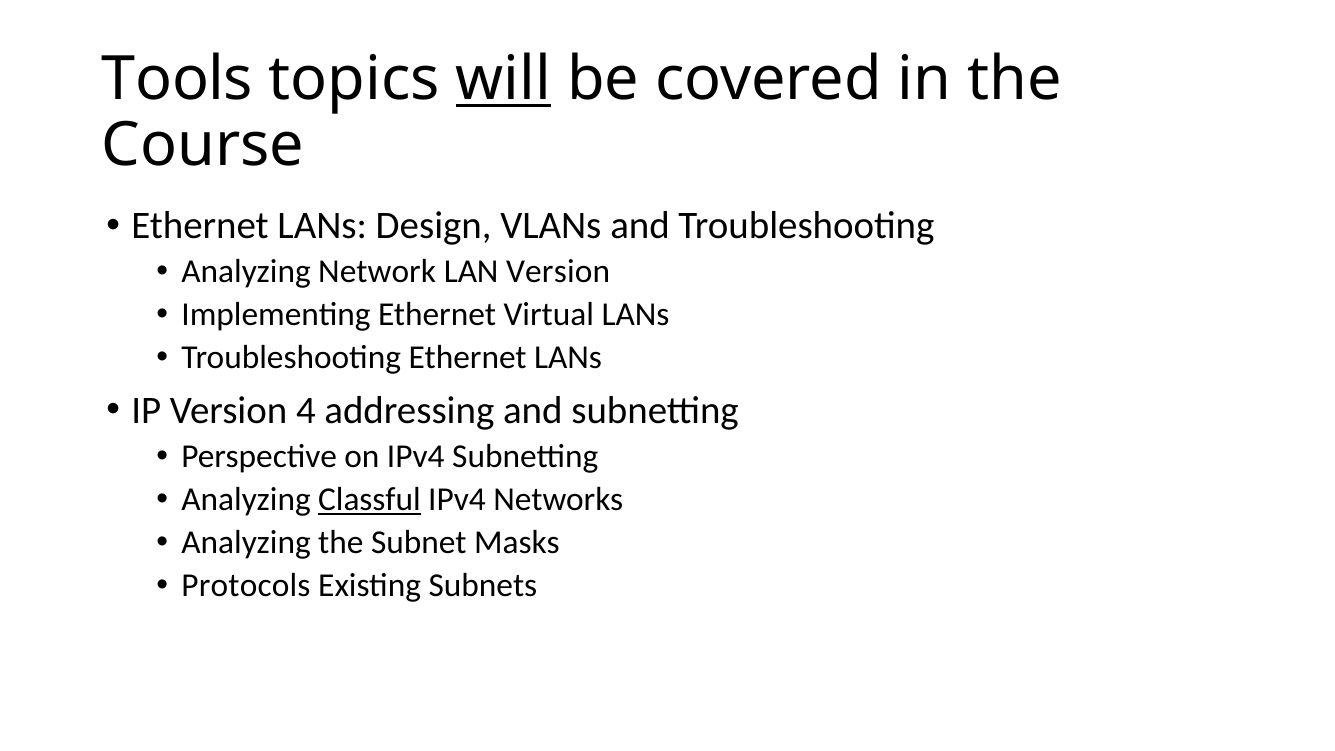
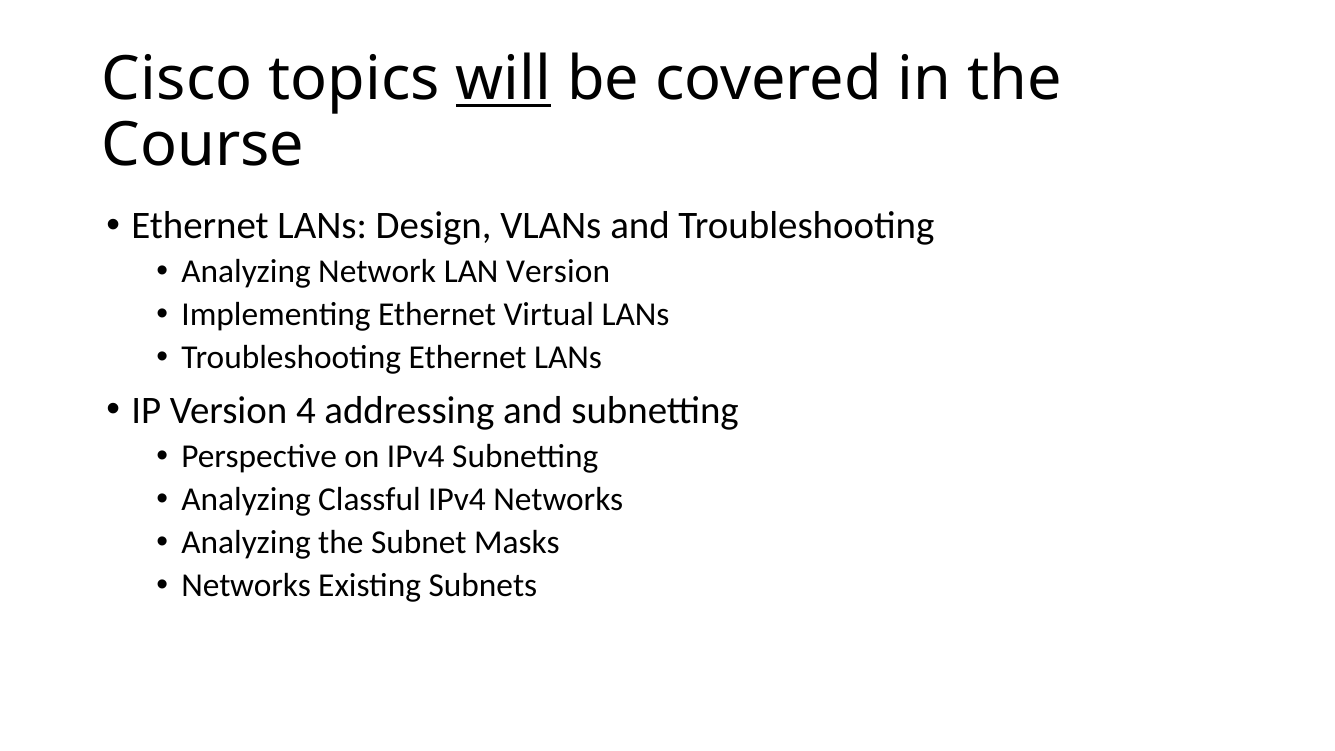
Tools: Tools -> Cisco
Classful underline: present -> none
Protocols at (246, 586): Protocols -> Networks
